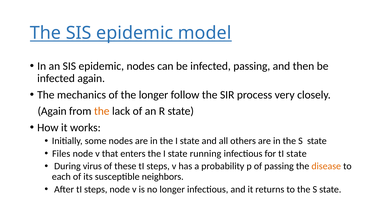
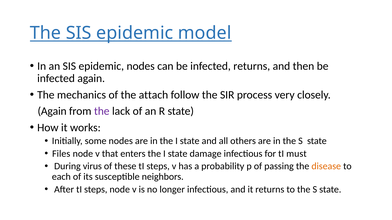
infected passing: passing -> returns
the longer: longer -> attach
the at (102, 111) colour: orange -> purple
running: running -> damage
tI state: state -> must
